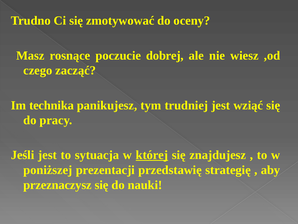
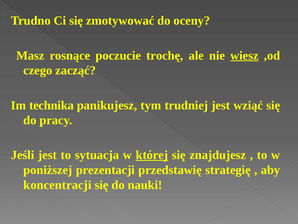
dobrej: dobrej -> trochę
wiesz underline: none -> present
przeznaczysz: przeznaczysz -> koncentracji
